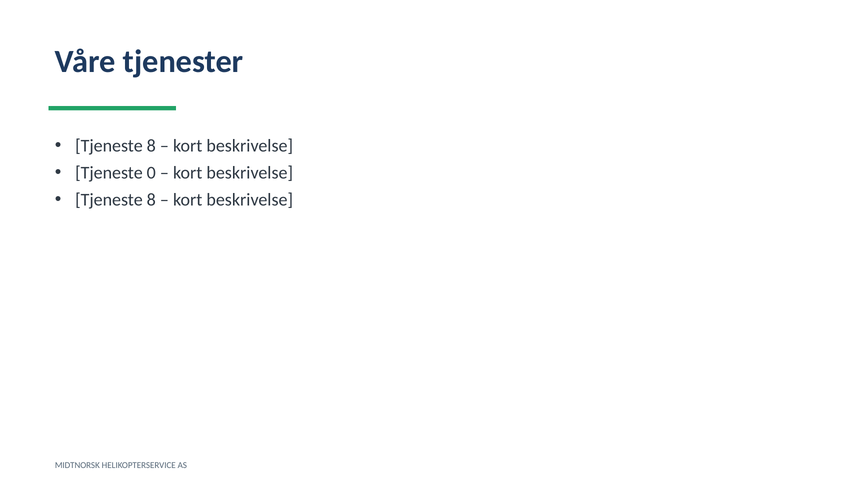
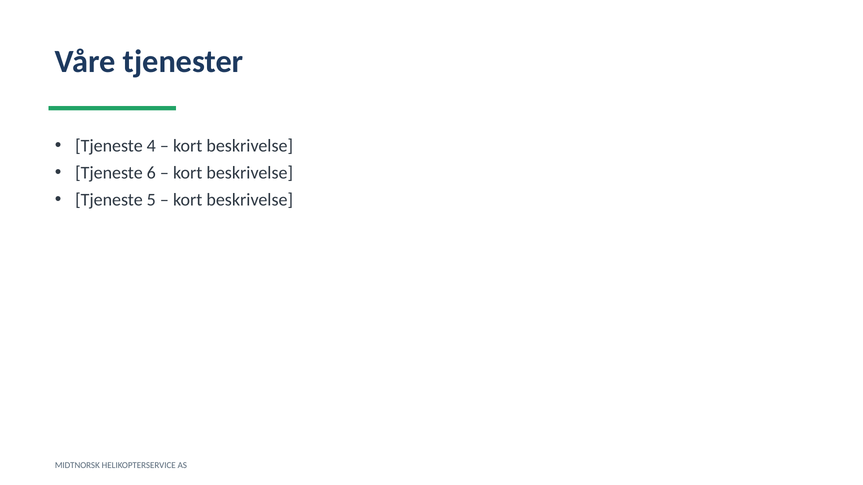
8 at (151, 146): 8 -> 4
0: 0 -> 6
8 at (151, 200): 8 -> 5
